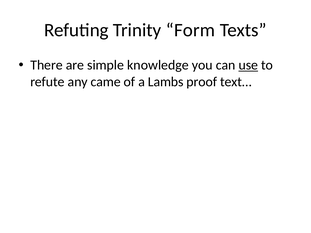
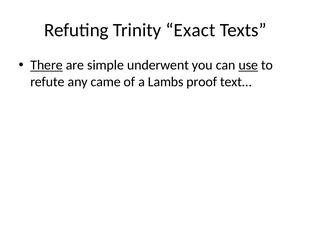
Form: Form -> Exact
There underline: none -> present
knowledge: knowledge -> underwent
